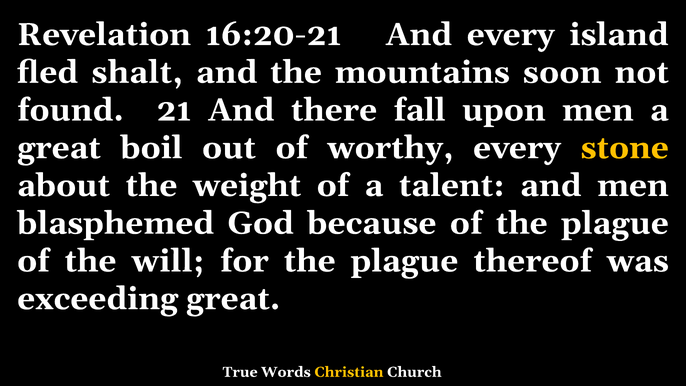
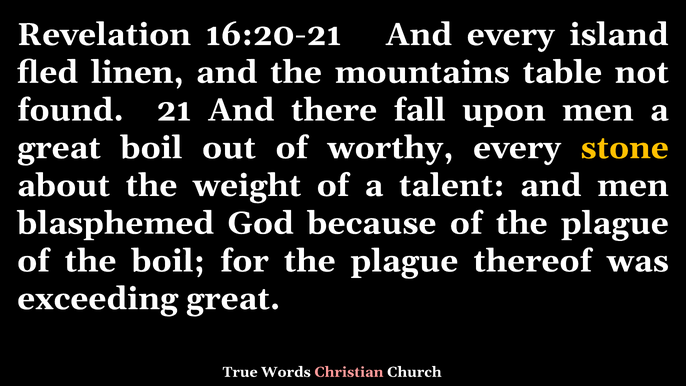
shalt: shalt -> linen
soon: soon -> table
the will: will -> boil
Christian colour: yellow -> pink
